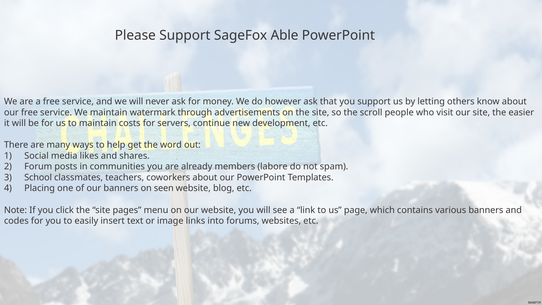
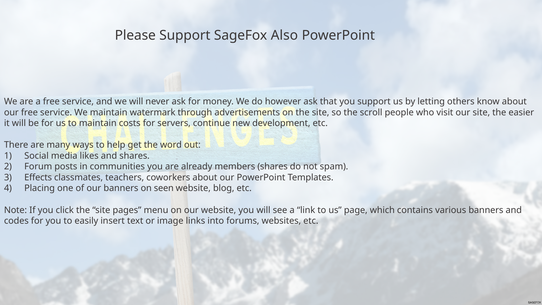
Able: Able -> Also
members labore: labore -> shares
School: School -> Effects
